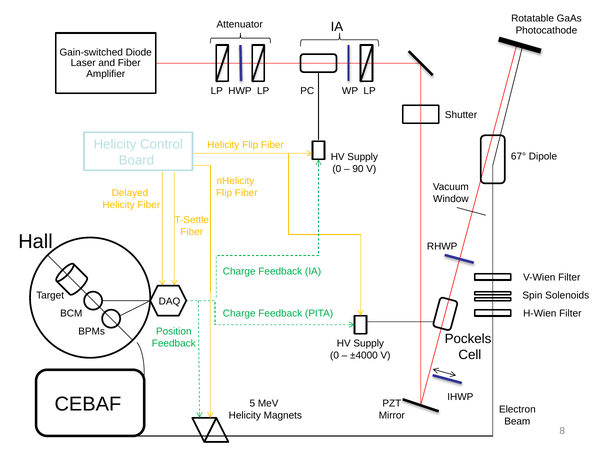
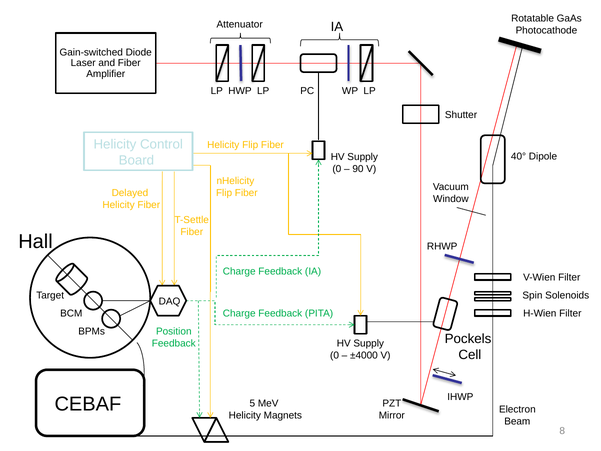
67°: 67° -> 40°
